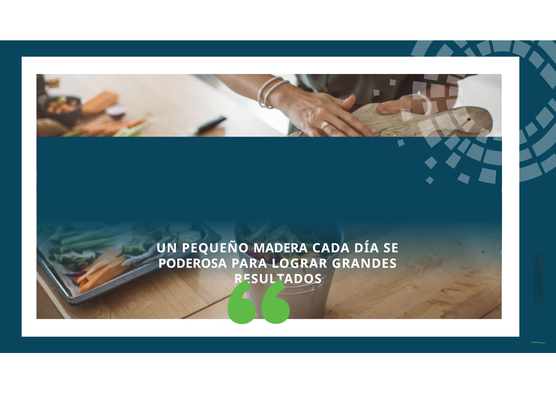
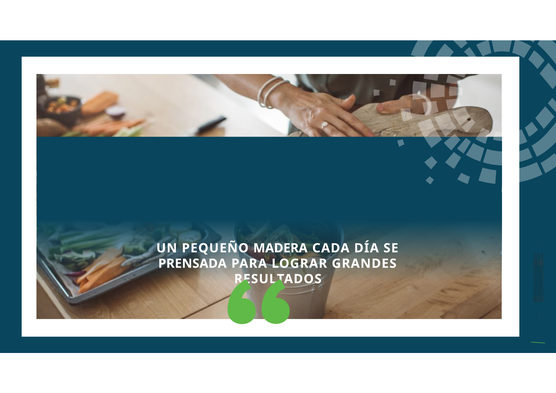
PODEROSA: PODEROSA -> PRENSADA
